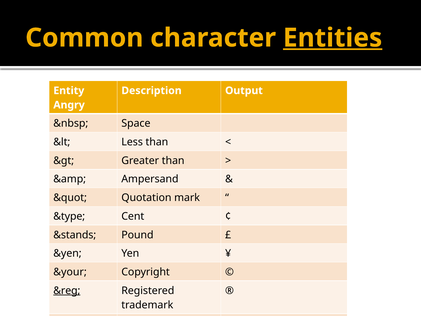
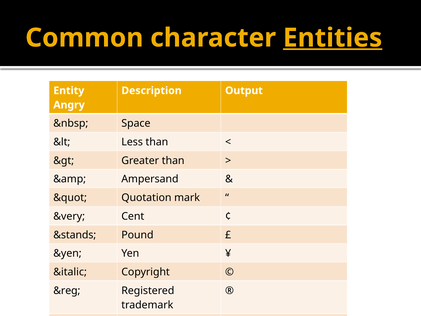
&type: &type -> &very
&your: &your -> &italic
&reg underline: present -> none
